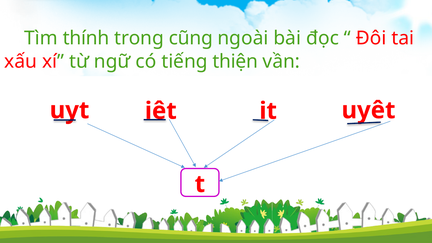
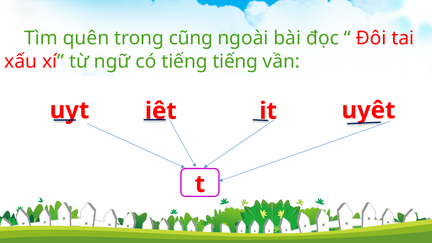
thính: thính -> quên
tiếng thiện: thiện -> tiếng
